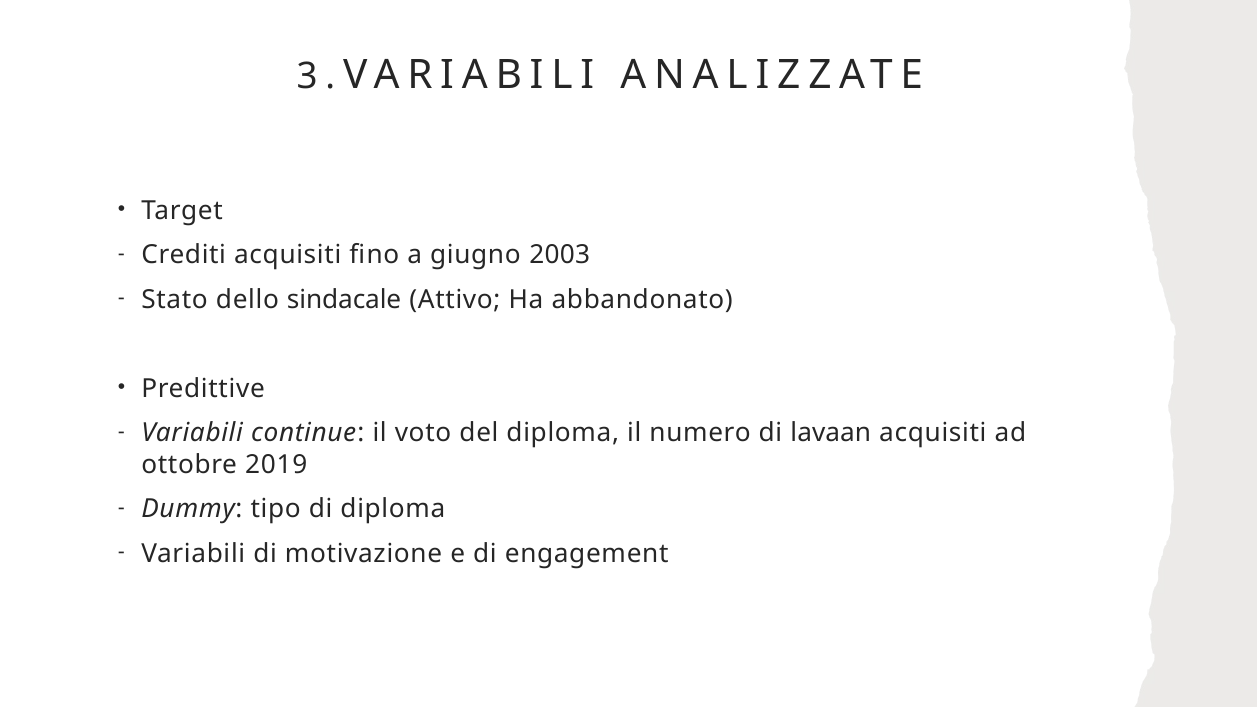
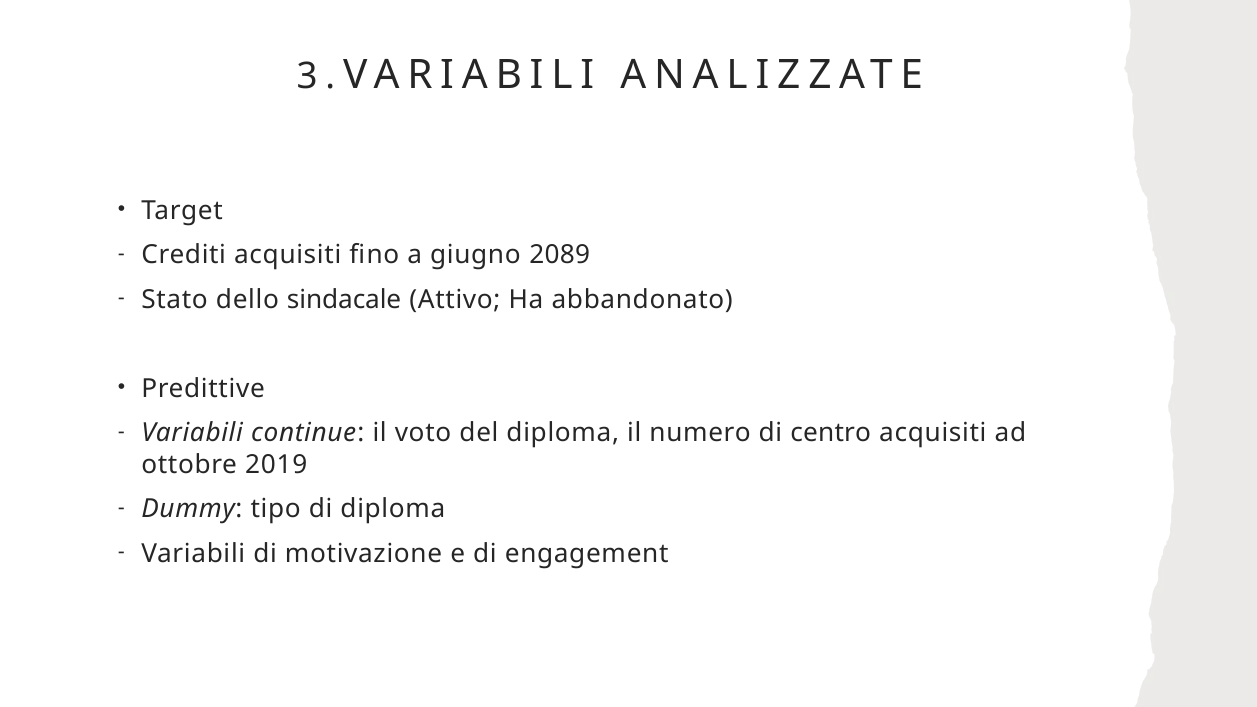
2003: 2003 -> 2089
lavaan: lavaan -> centro
